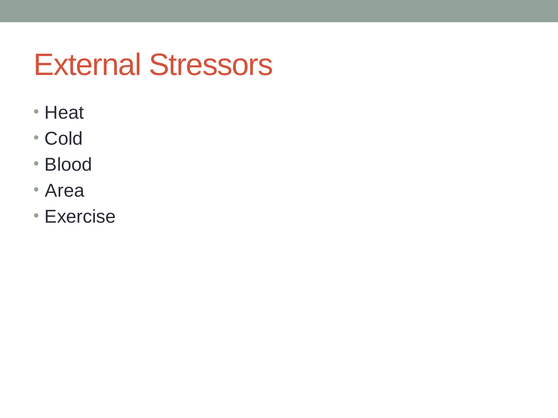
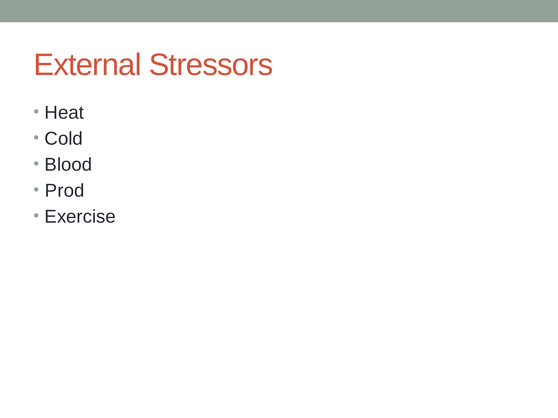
Area: Area -> Prod
